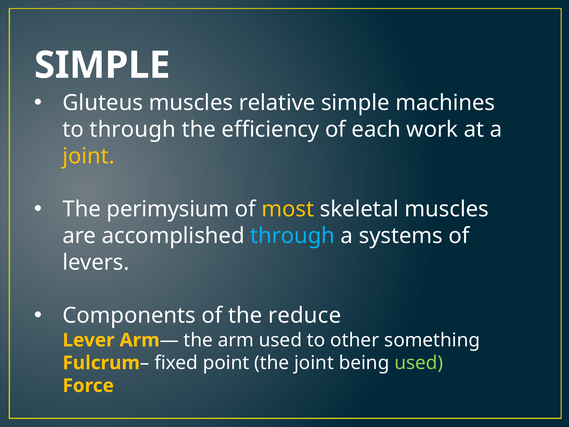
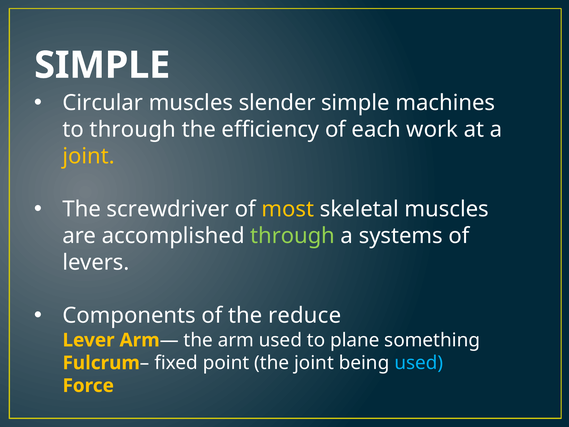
Gluteus: Gluteus -> Circular
relative: relative -> slender
perimysium: perimysium -> screwdriver
through at (293, 236) colour: light blue -> light green
other: other -> plane
used at (419, 363) colour: light green -> light blue
